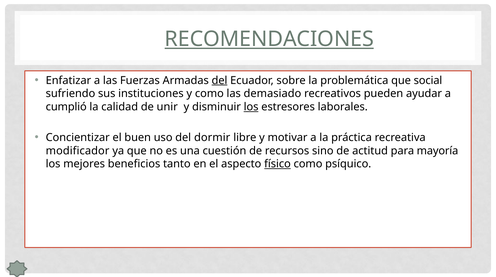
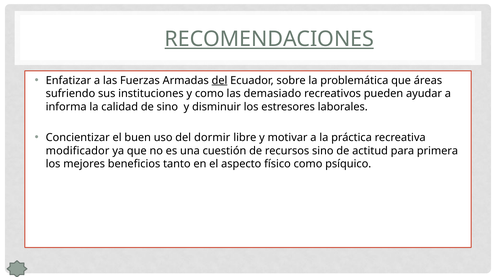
social: social -> áreas
cumplió: cumplió -> informa
de unir: unir -> sino
los at (251, 107) underline: present -> none
mayoría: mayoría -> primera
físico underline: present -> none
